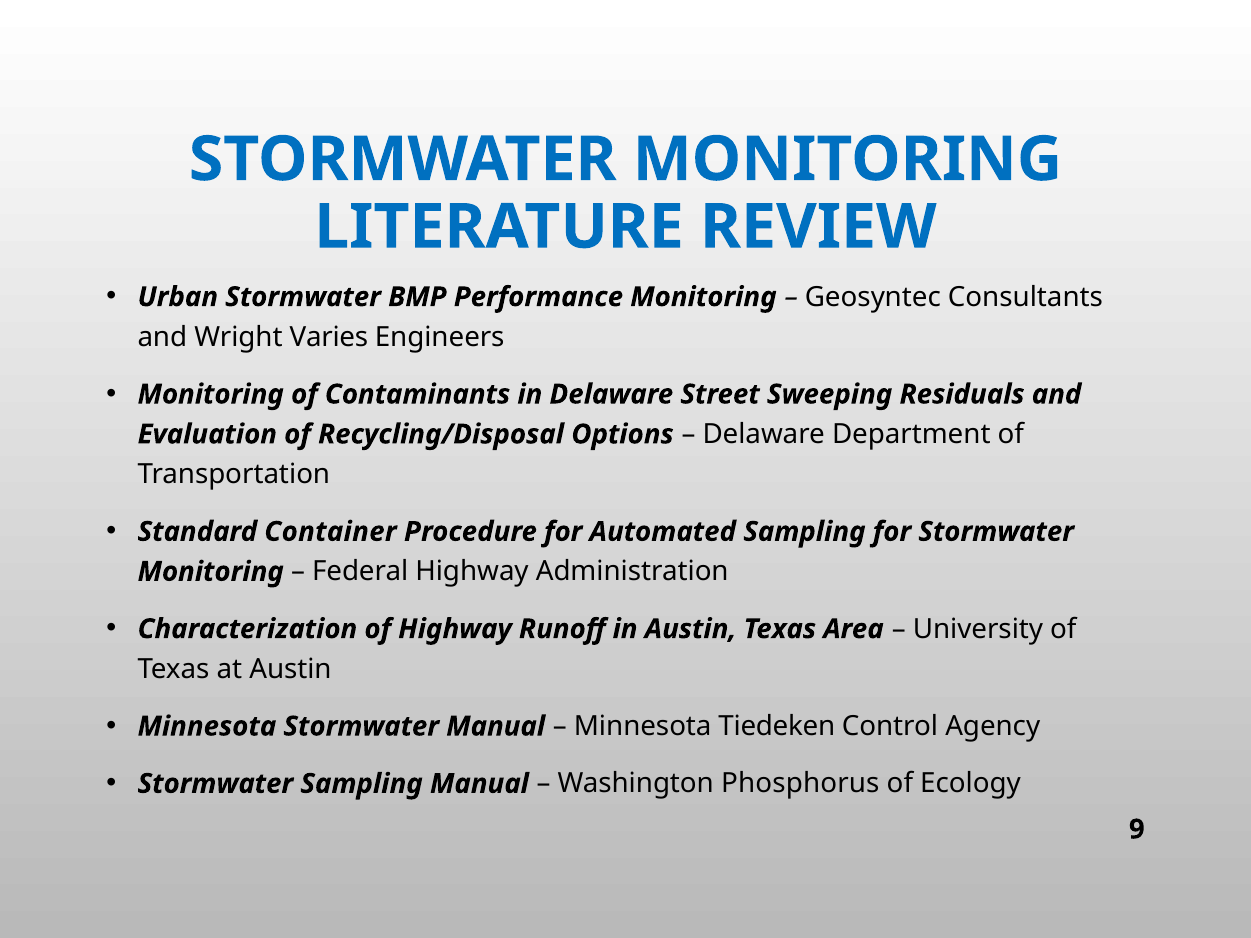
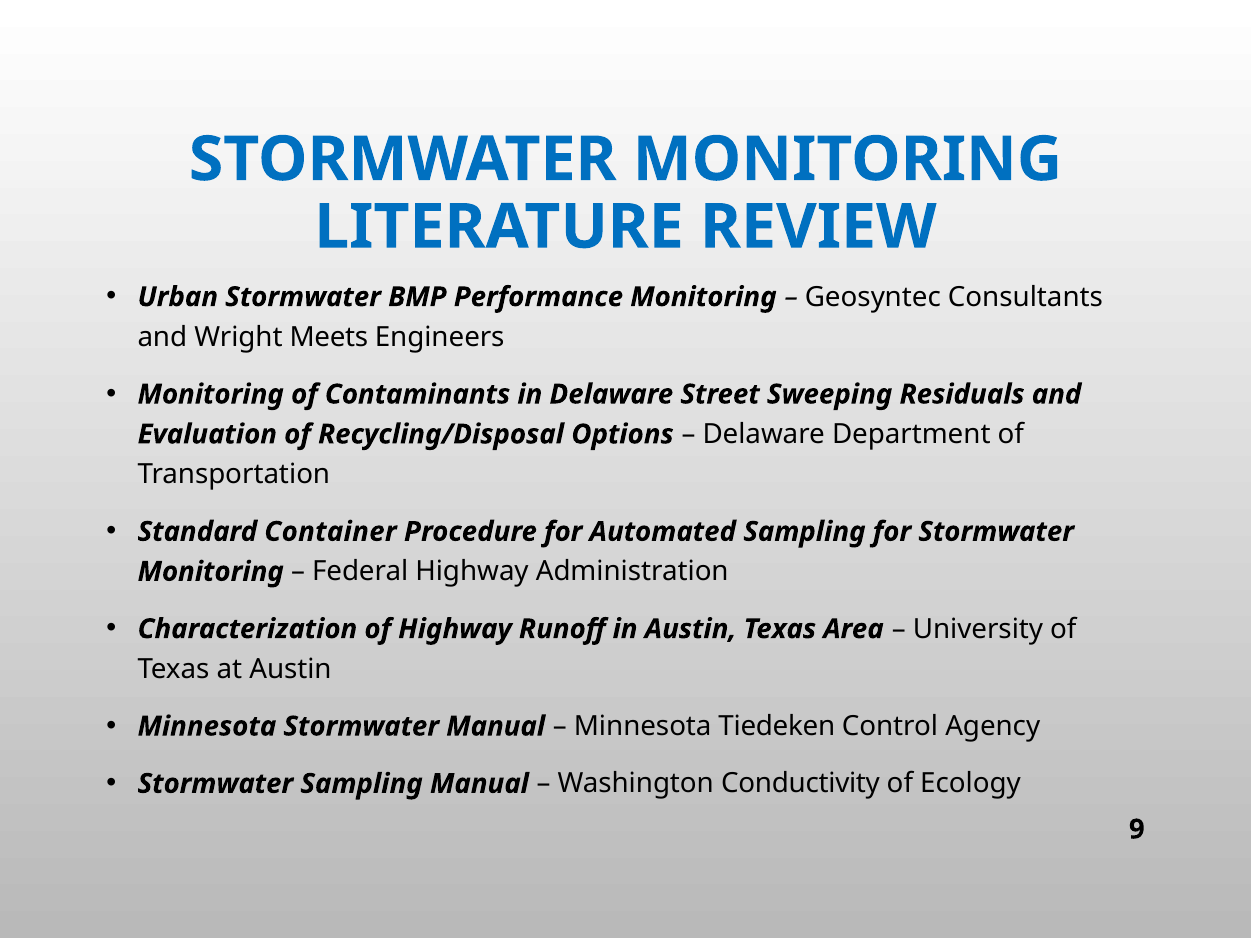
Varies: Varies -> Meets
Phosphorus: Phosphorus -> Conductivity
